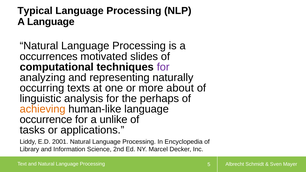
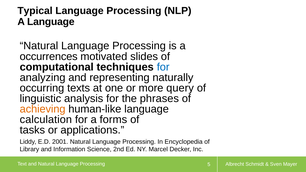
for at (163, 67) colour: purple -> blue
about: about -> query
perhaps: perhaps -> phrases
occurrence: occurrence -> calculation
unlike: unlike -> forms
